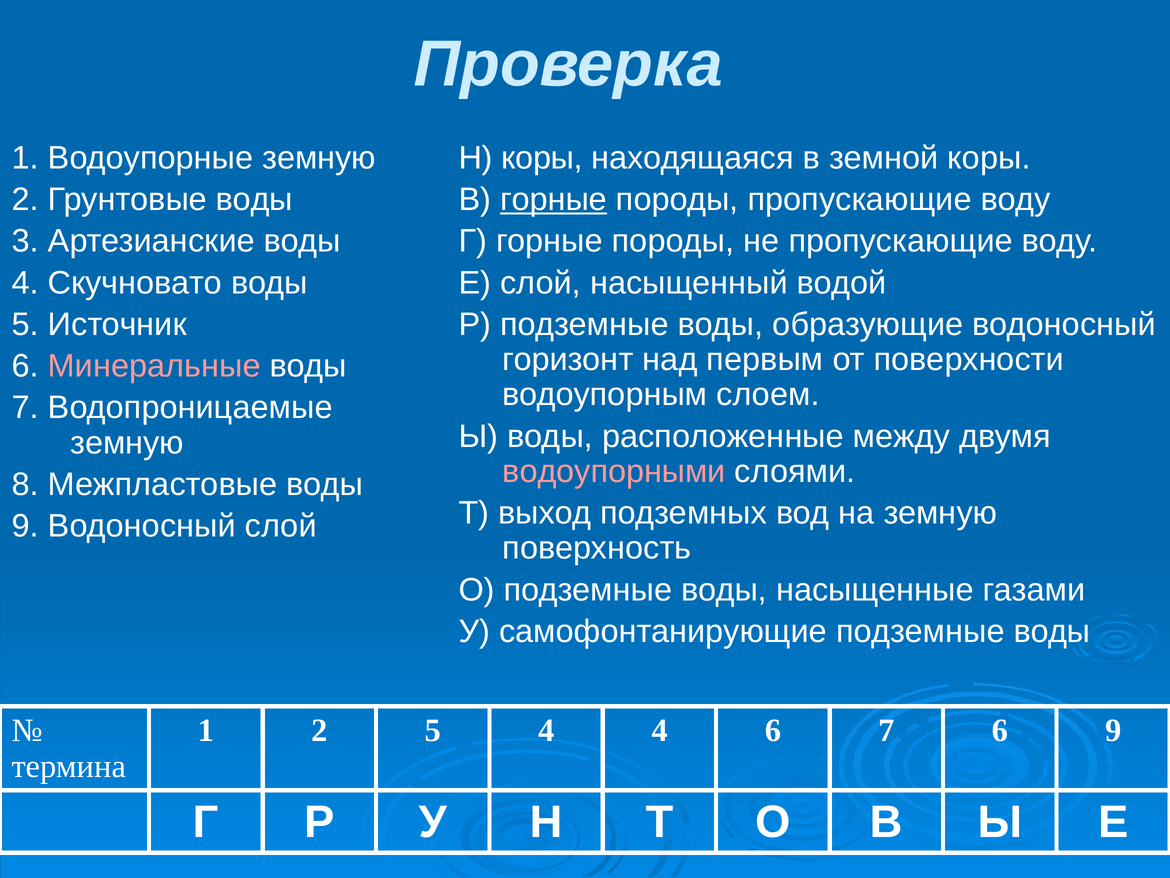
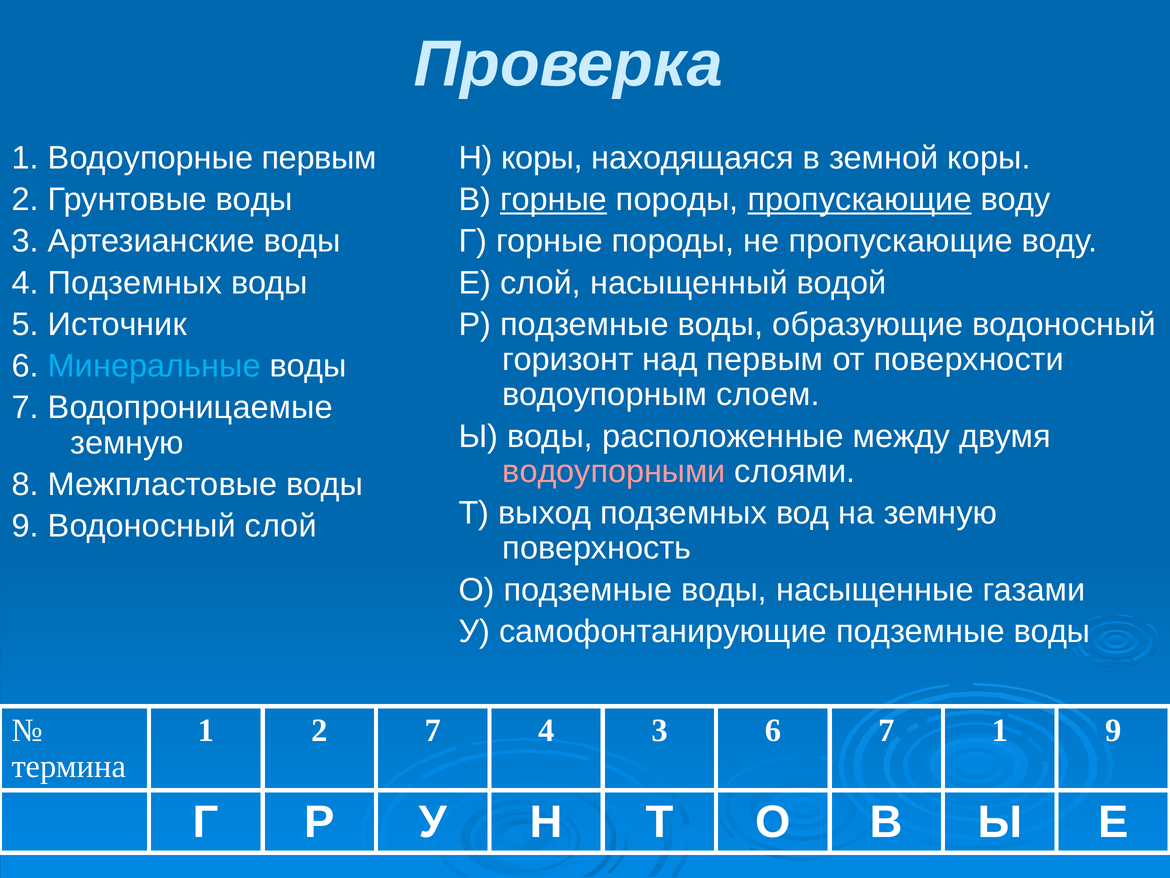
Водоупорные земную: земную -> первым
пропускающие at (860, 199) underline: none -> present
4 Скучновато: Скучновато -> Подземных
Минеральные colour: pink -> light blue
2 5: 5 -> 7
4 4: 4 -> 3
7 6: 6 -> 1
